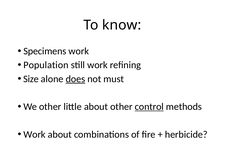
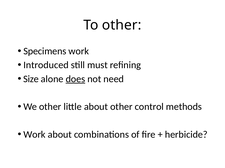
To know: know -> other
Population: Population -> Introduced
still work: work -> must
must: must -> need
control underline: present -> none
